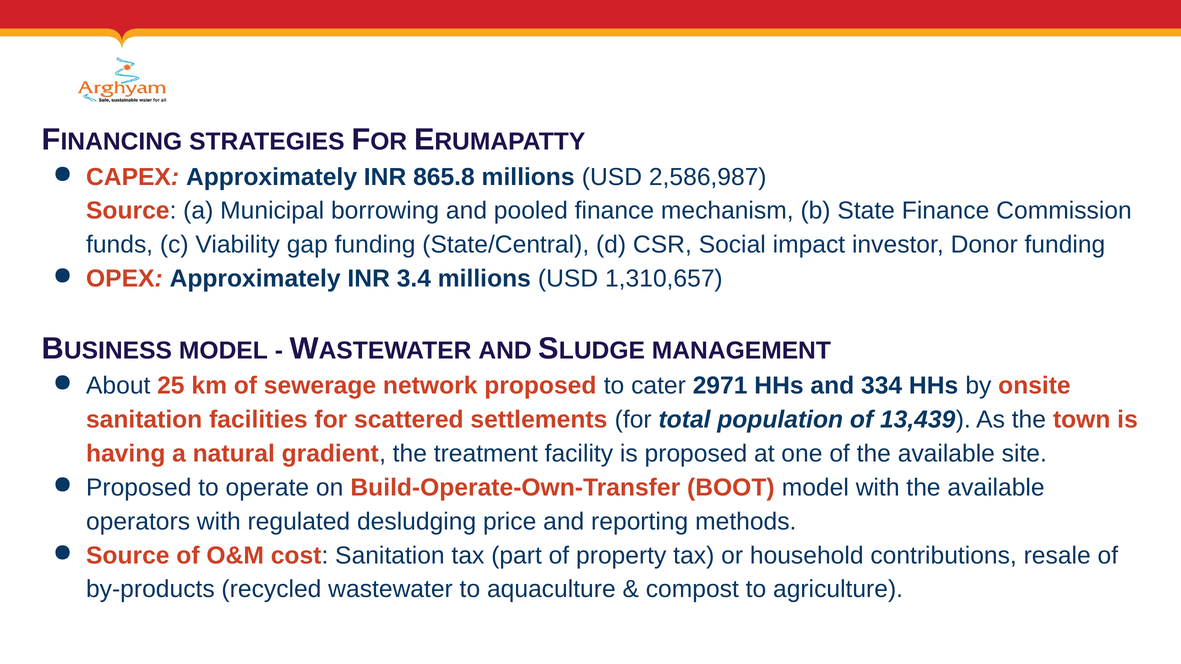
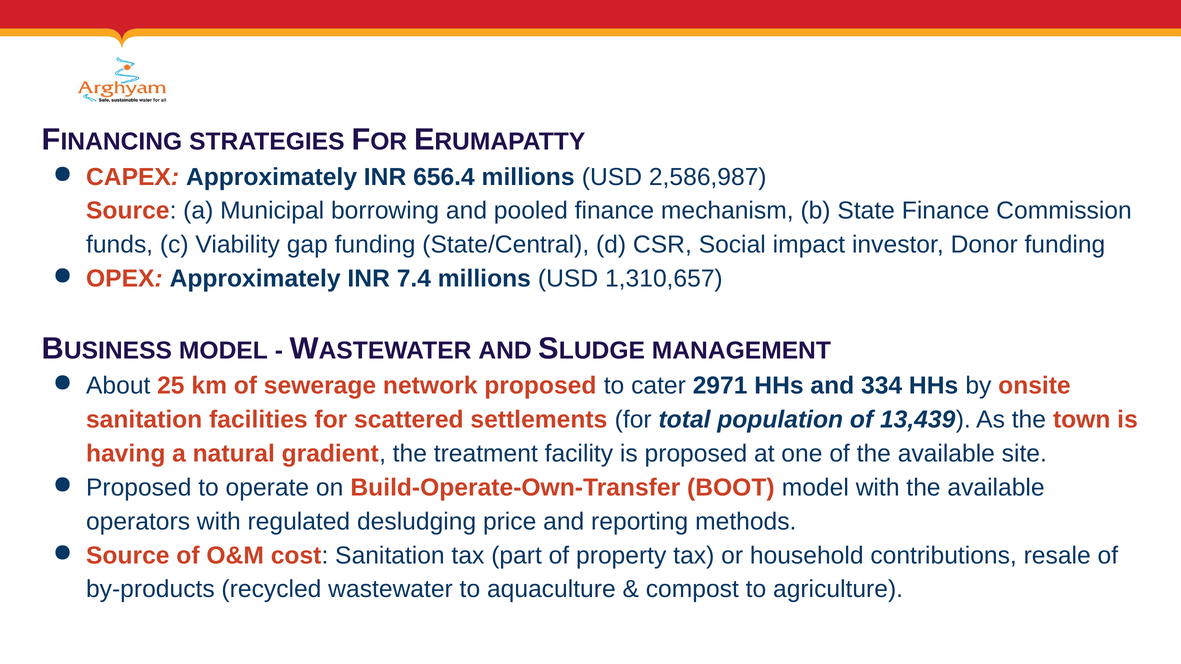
865.8: 865.8 -> 656.4
3.4: 3.4 -> 7.4
